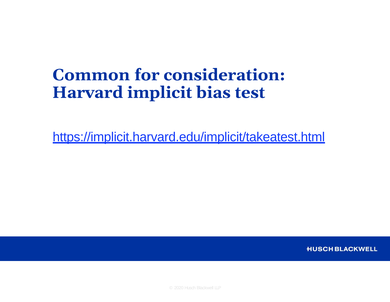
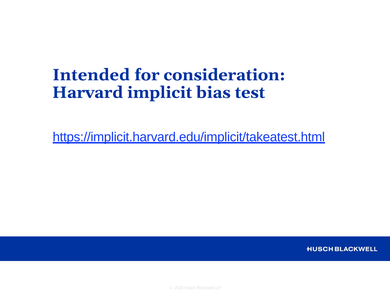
Common: Common -> Intended
